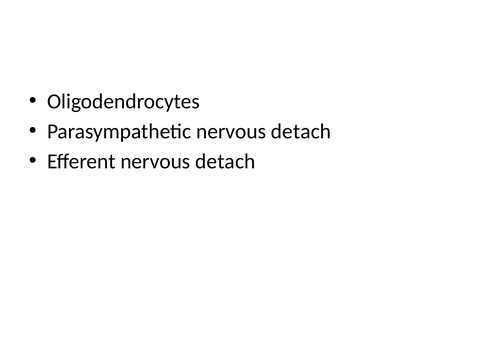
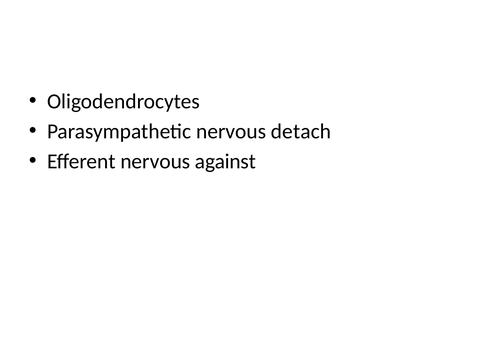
Efferent nervous detach: detach -> against
